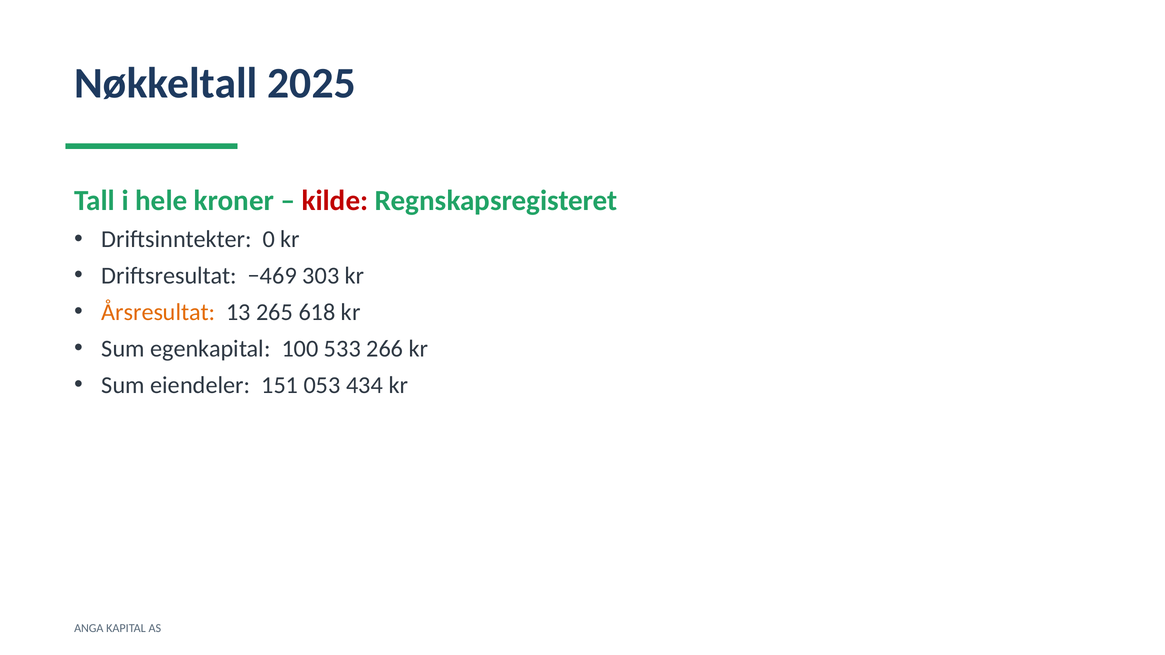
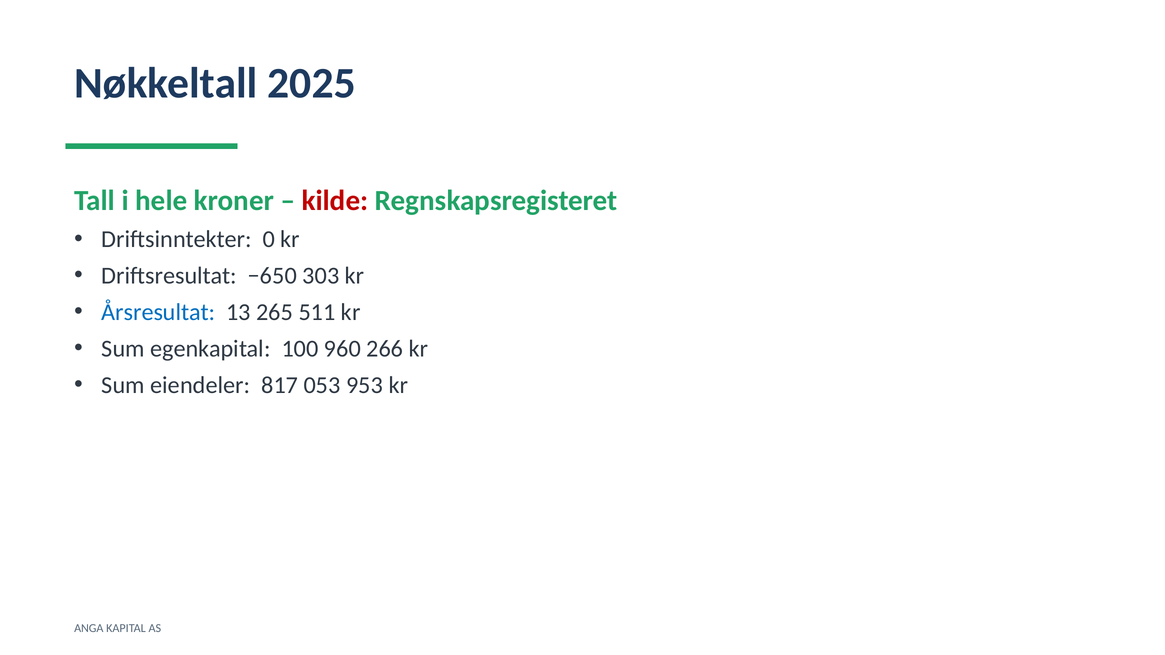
−469: −469 -> −650
Årsresultat colour: orange -> blue
618: 618 -> 511
533: 533 -> 960
151: 151 -> 817
434: 434 -> 953
